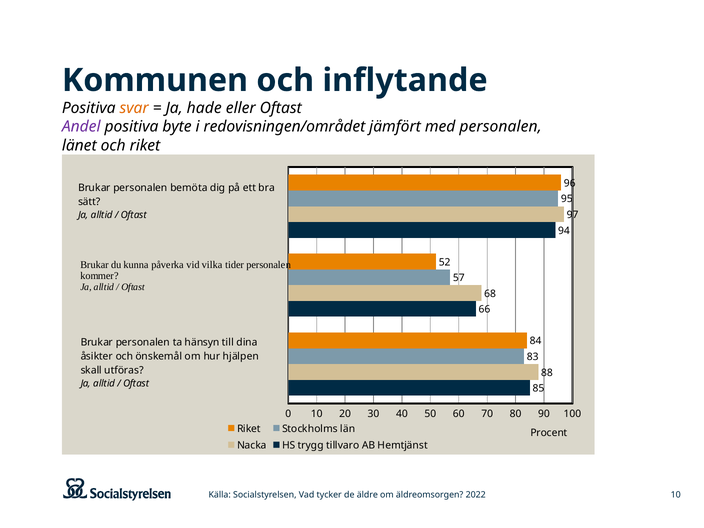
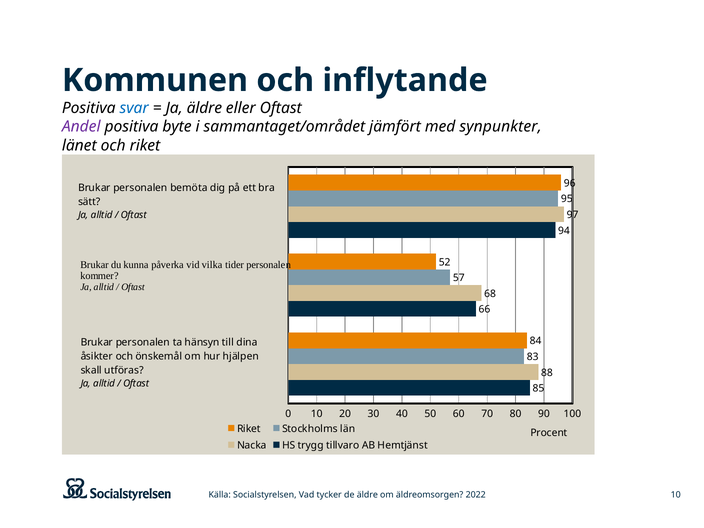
svar colour: orange -> blue
Ja hade: hade -> äldre
redovisningen/området: redovisningen/området -> sammantaget/området
med personalen: personalen -> synpunkter
